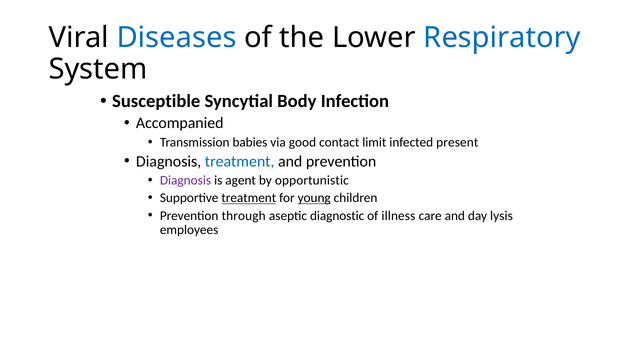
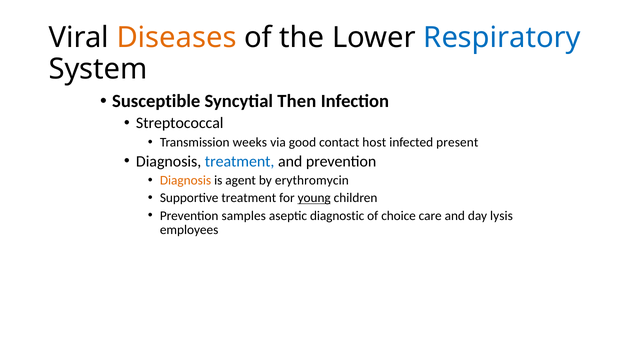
Diseases colour: blue -> orange
Body: Body -> Then
Accompanied: Accompanied -> Streptococcal
babies: babies -> weeks
limit: limit -> host
Diagnosis at (186, 181) colour: purple -> orange
opportunistic: opportunistic -> erythromycin
treatment at (249, 198) underline: present -> none
through: through -> samples
illness: illness -> choice
